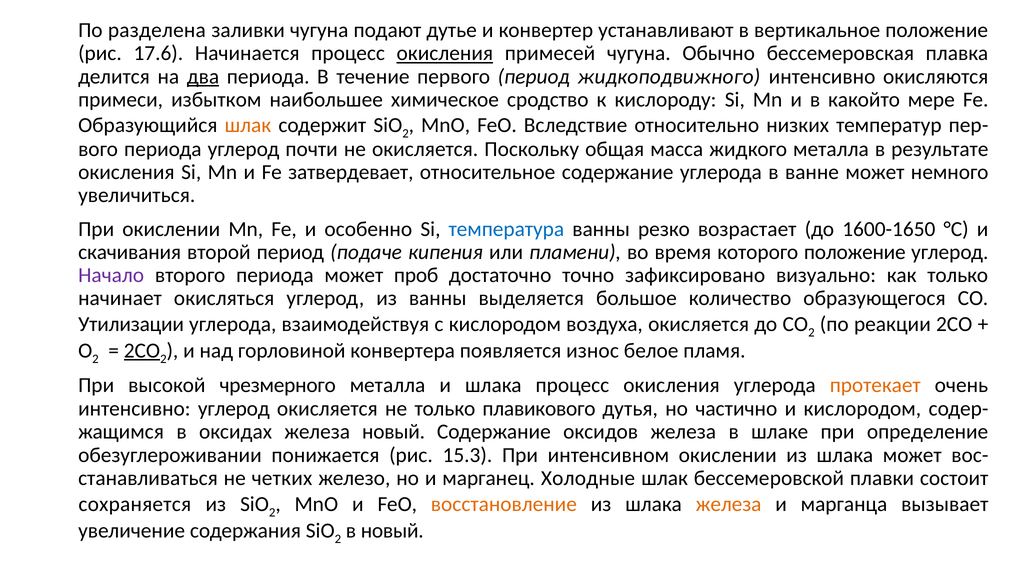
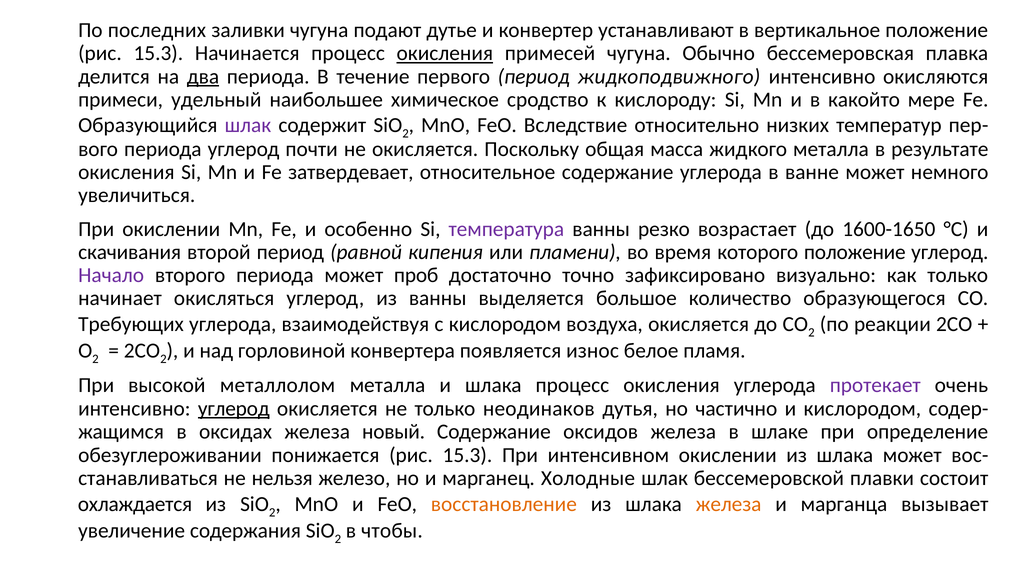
разделена: разделена -> последних
17.6 at (158, 53): 17.6 -> 15.3
избытком: избытком -> удельный
шлак at (248, 125) colour: orange -> purple
температура colour: blue -> purple
подаче: подаче -> равной
Утилизации: Утилизации -> Требующих
2СО at (142, 350) underline: present -> none
чрезмерного: чрезмерного -> металлолом
протекает colour: orange -> purple
углерод at (234, 408) underline: none -> present
плавикового: плавикового -> неодинаков
четких: четких -> нельзя
сохраняется: сохраняется -> охлаждается
в новый: новый -> чтобы
